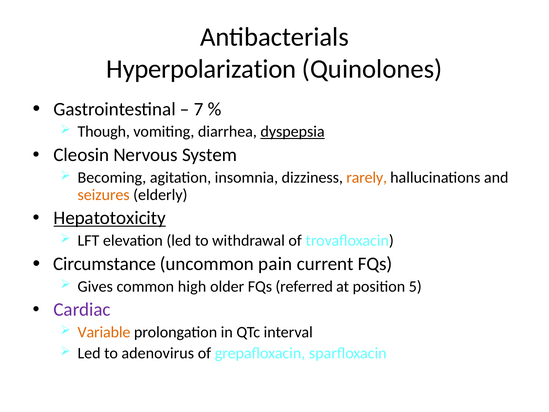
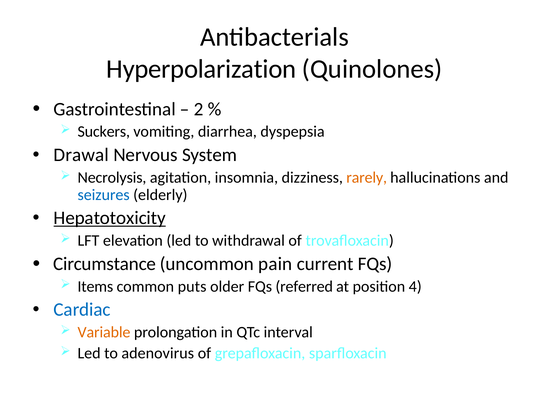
7: 7 -> 2
Though: Though -> Suckers
dyspepsia underline: present -> none
Cleosin: Cleosin -> Drawal
Becoming: Becoming -> Necrolysis
seizures colour: orange -> blue
Gives: Gives -> Items
high: high -> puts
5: 5 -> 4
Cardiac colour: purple -> blue
